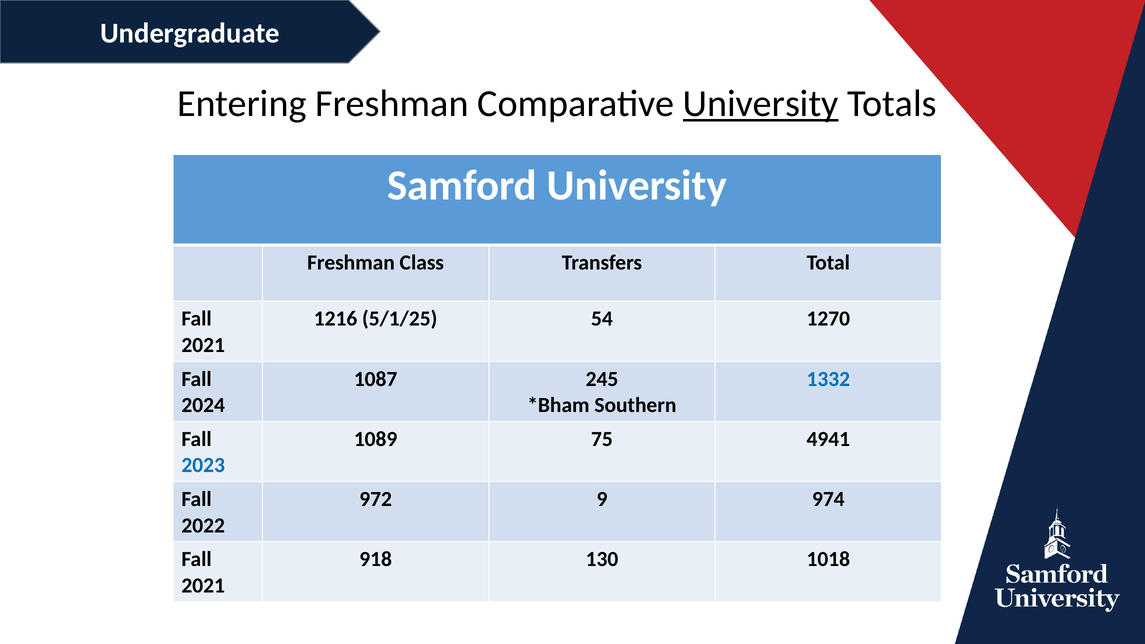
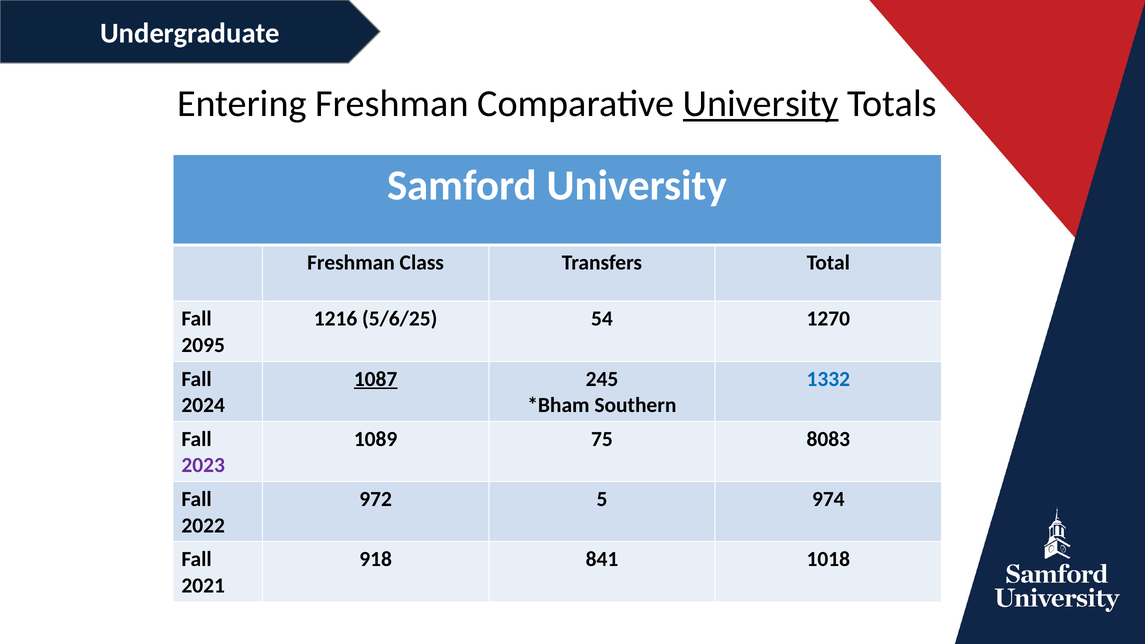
5/1/25: 5/1/25 -> 5/6/25
2021 at (203, 345): 2021 -> 2095
1087 underline: none -> present
4941: 4941 -> 8083
2023 colour: blue -> purple
9: 9 -> 5
130: 130 -> 841
